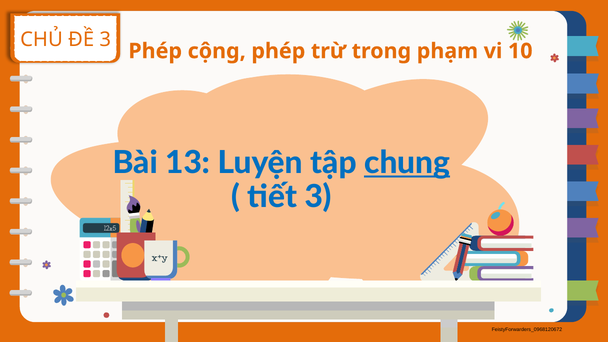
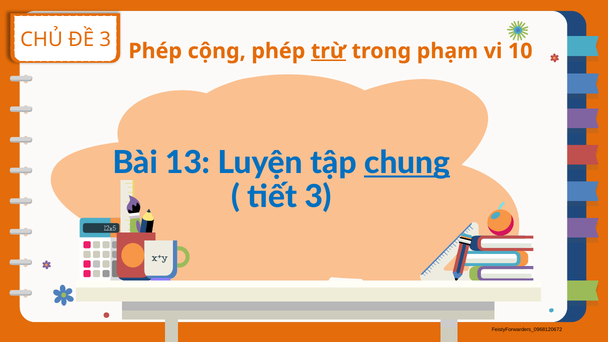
trừ underline: none -> present
